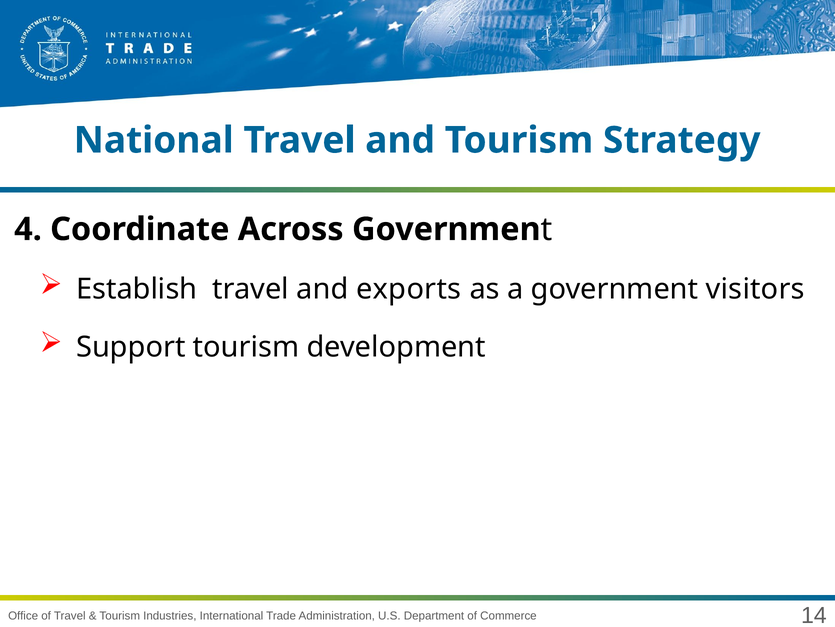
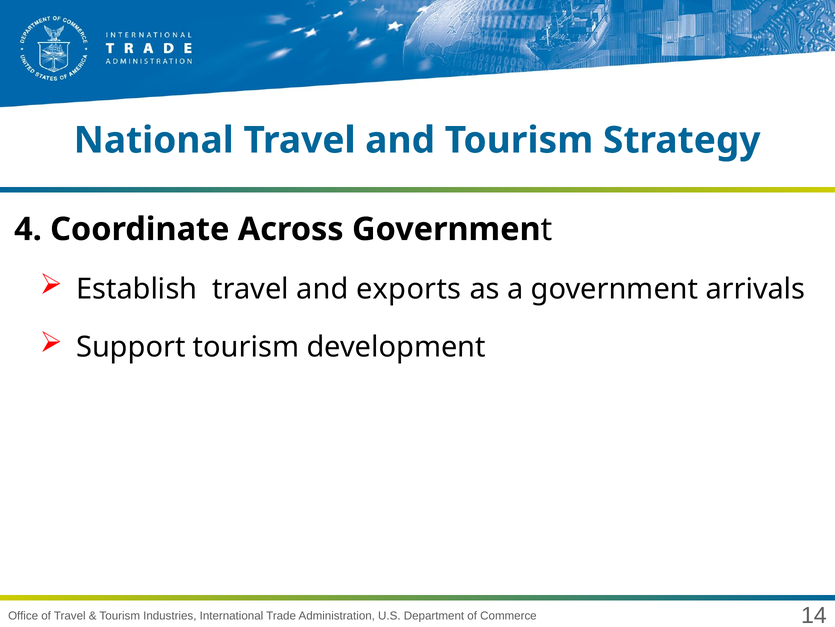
visitors: visitors -> arrivals
